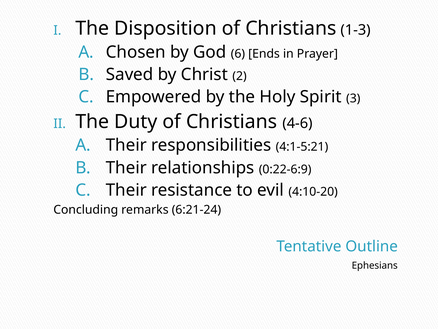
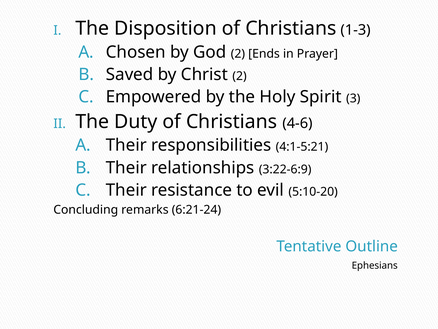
God 6: 6 -> 2
0:22-6:9: 0:22-6:9 -> 3:22-6:9
4:10-20: 4:10-20 -> 5:10-20
